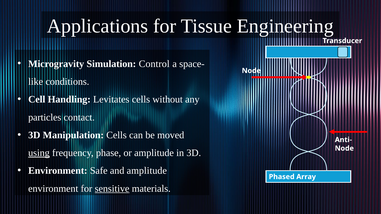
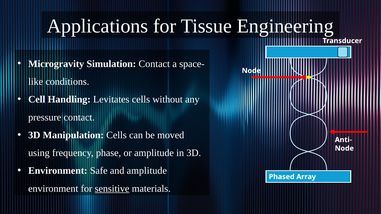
Simulation Control: Control -> Contact
particles: particles -> pressure
using underline: present -> none
